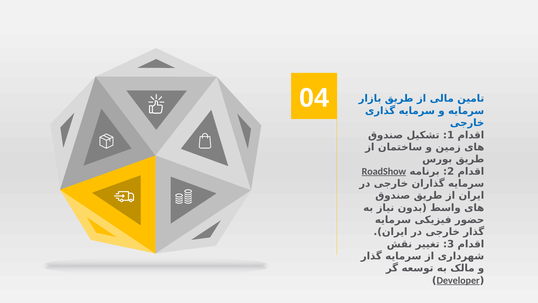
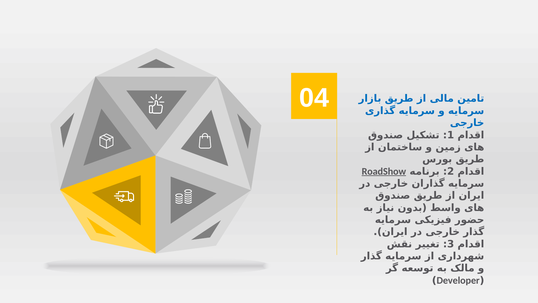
Developer underline: present -> none
